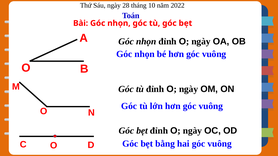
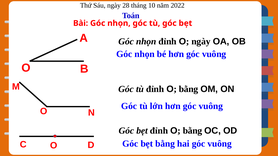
ngày at (189, 89): ngày -> bằng
bẹt đỉnh O ngày: ngày -> bằng
